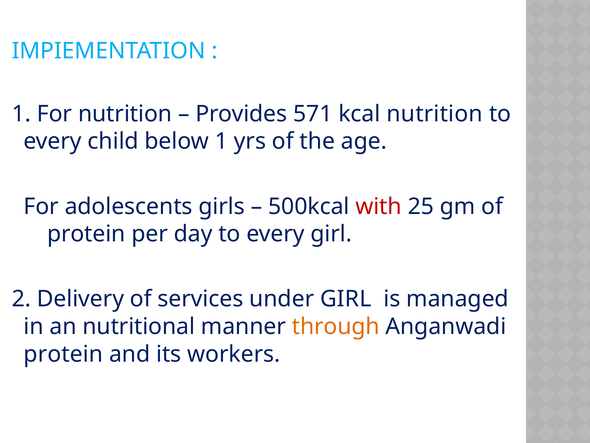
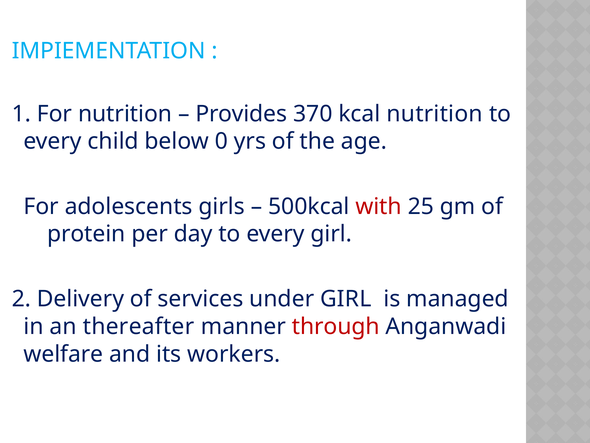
571: 571 -> 370
below 1: 1 -> 0
nutritional: nutritional -> thereafter
through colour: orange -> red
protein at (63, 354): protein -> welfare
